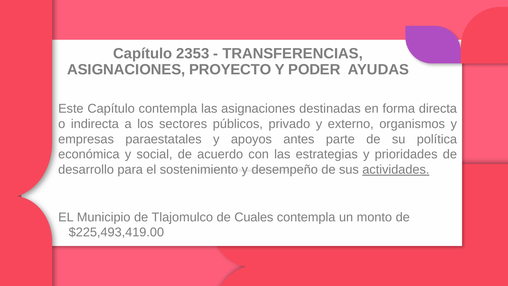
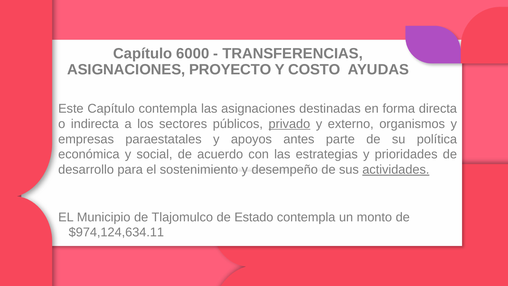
2353: 2353 -> 6000
PODER: PODER -> COSTO
privado underline: none -> present
Cuales: Cuales -> Estado
$225,493,419.00: $225,493,419.00 -> $974,124,634.11
